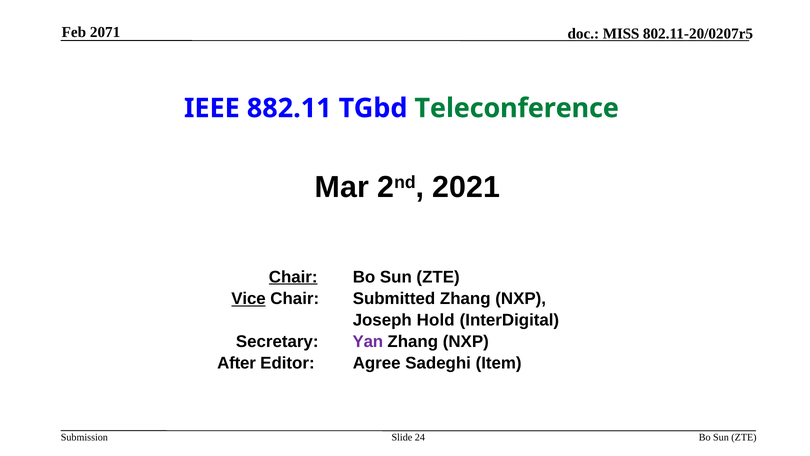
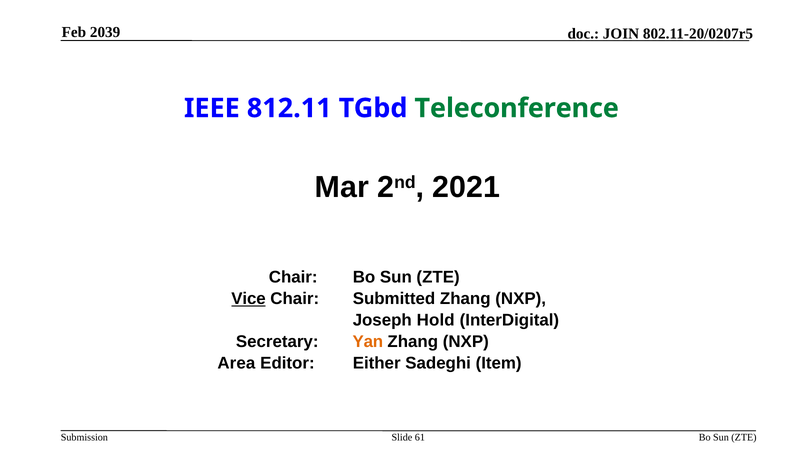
2071: 2071 -> 2039
MISS: MISS -> JOIN
882.11: 882.11 -> 812.11
Chair at (293, 277) underline: present -> none
Yan colour: purple -> orange
After: After -> Area
Agree: Agree -> Either
24: 24 -> 61
